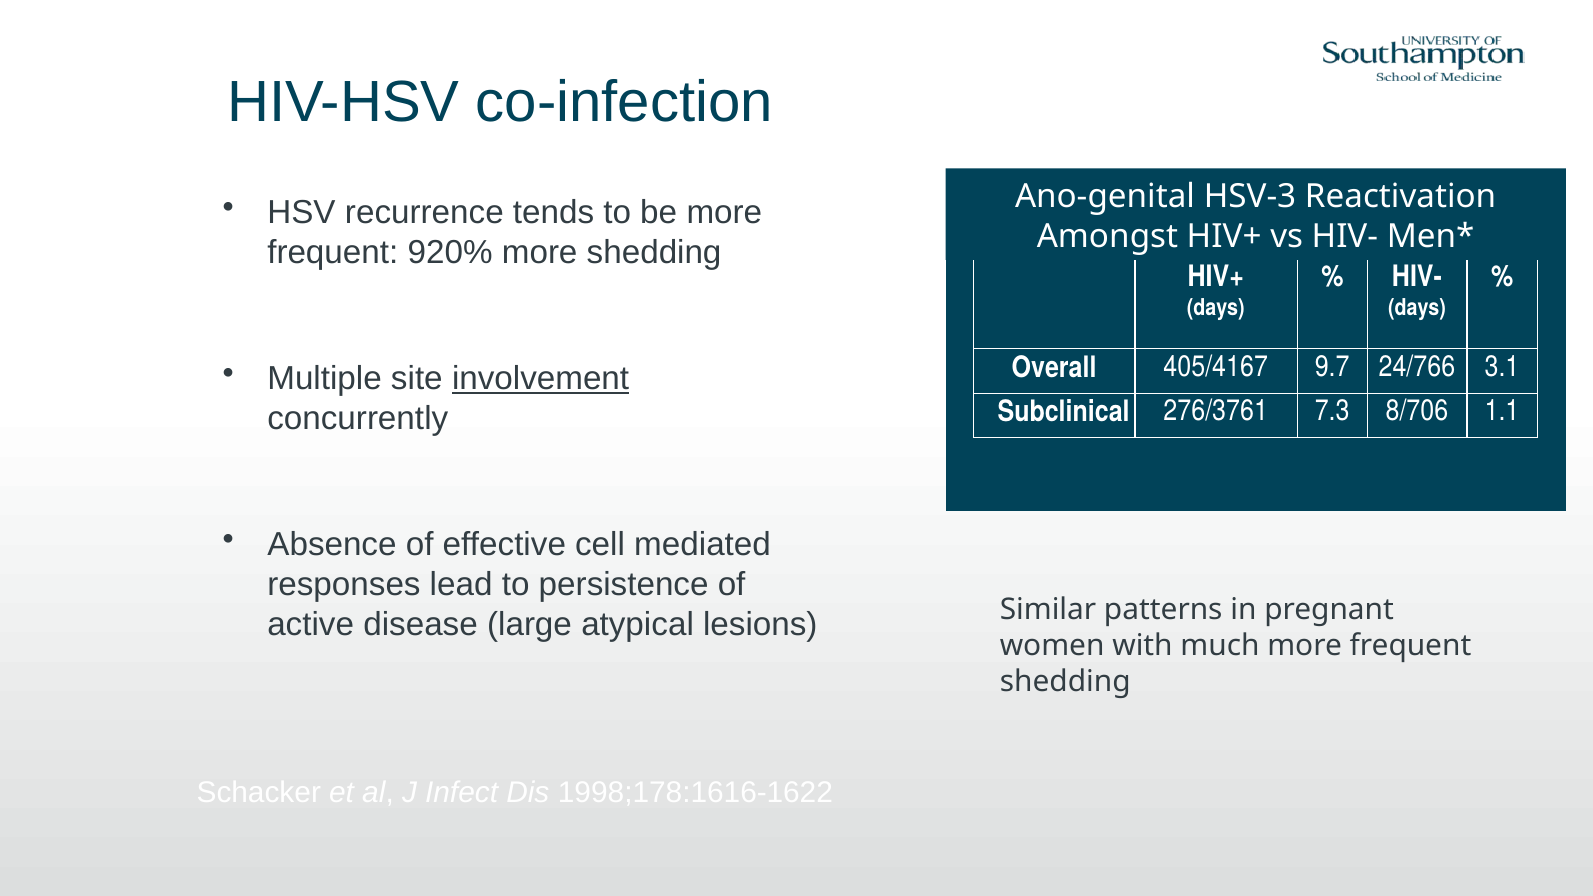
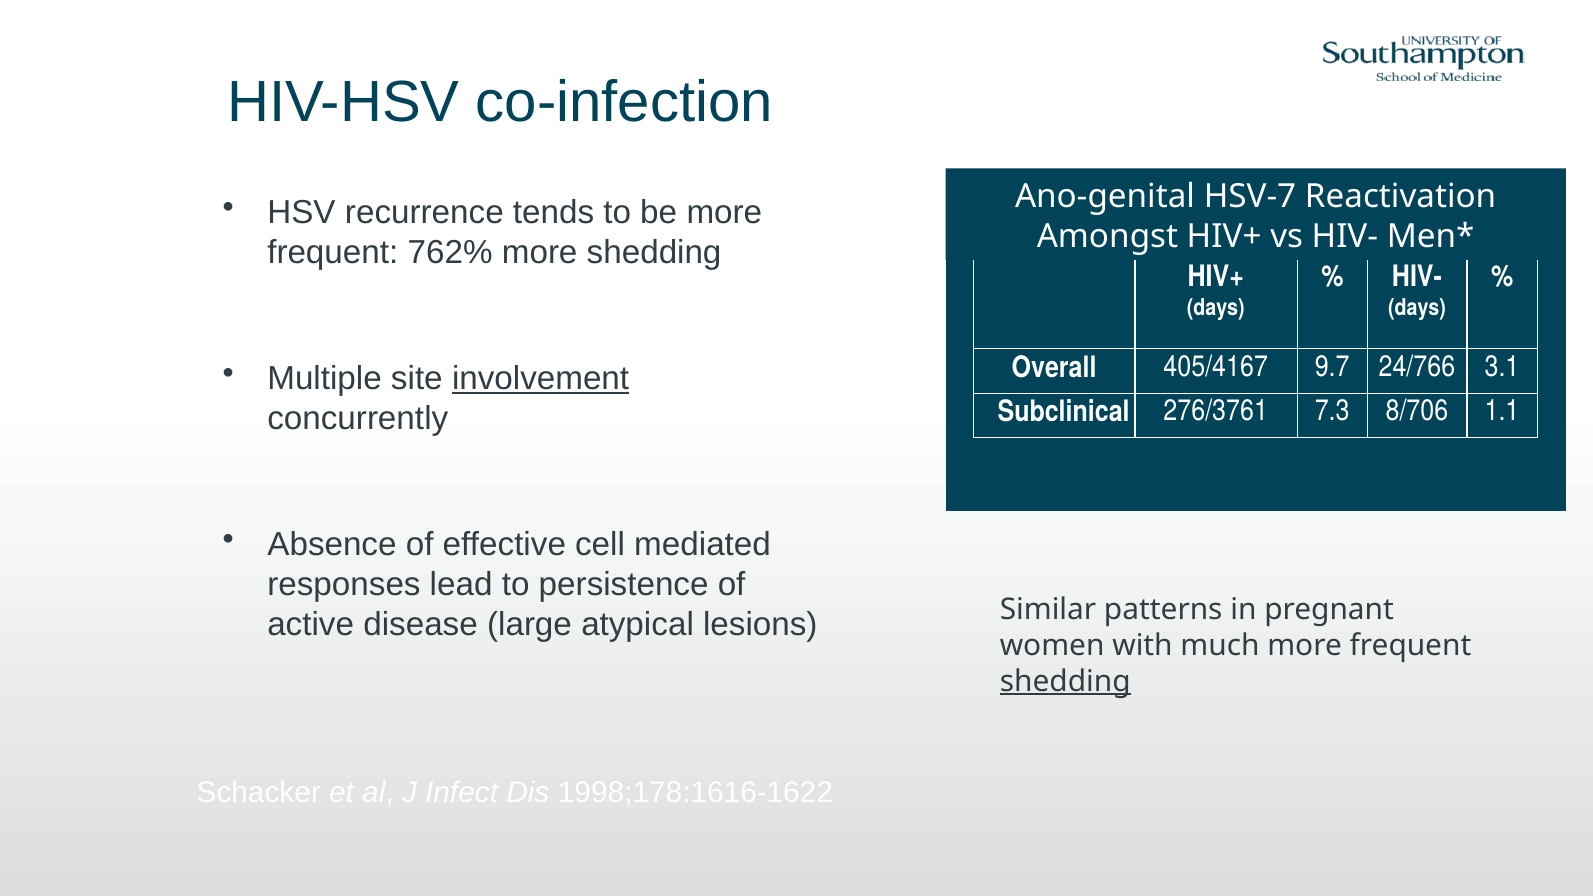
HSV-3: HSV-3 -> HSV-7
920%: 920% -> 762%
shedding at (1065, 681) underline: none -> present
